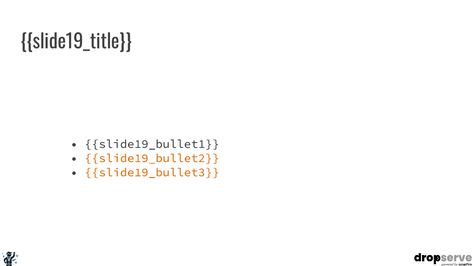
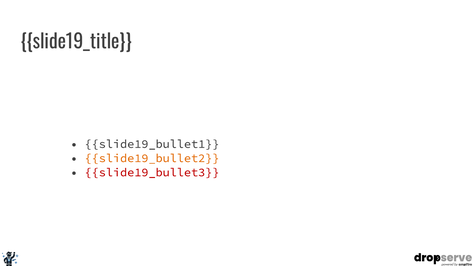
slide19_bullet3 colour: orange -> red
